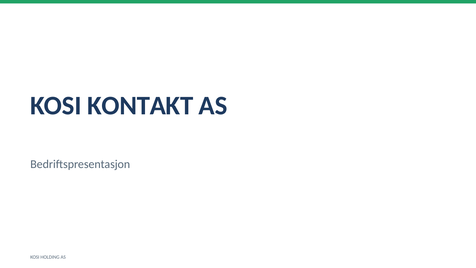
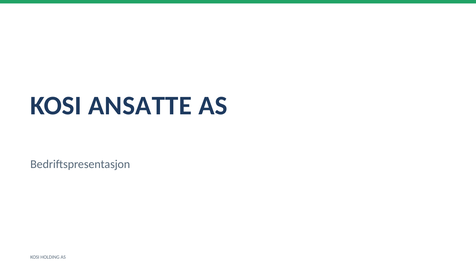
KONTAKT: KONTAKT -> ANSATTE
